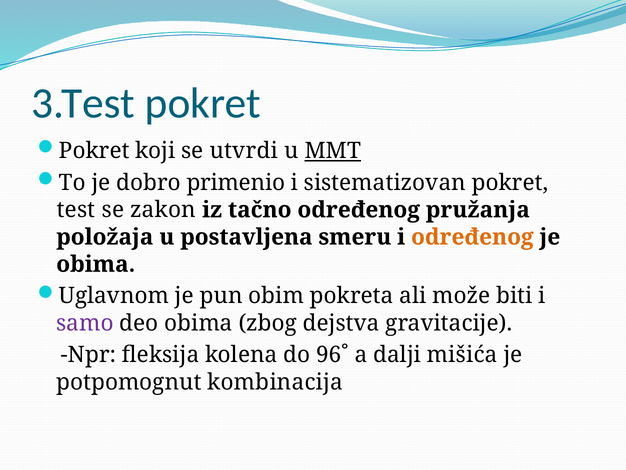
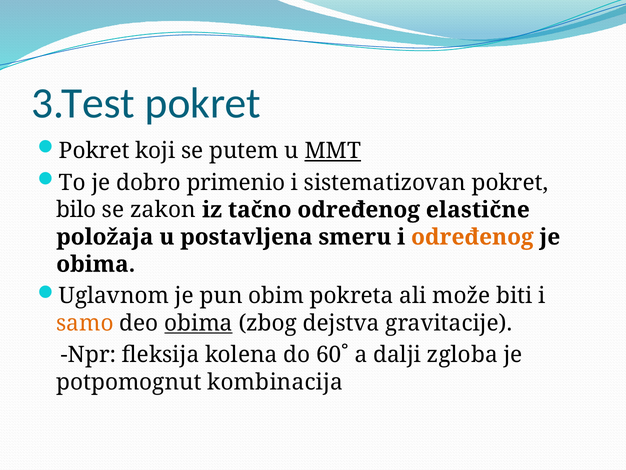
utvrdi: utvrdi -> putem
test: test -> bilo
pružanja: pružanja -> elastične
samo colour: purple -> orange
obima at (198, 323) underline: none -> present
96˚: 96˚ -> 60˚
mišića: mišića -> zgloba
